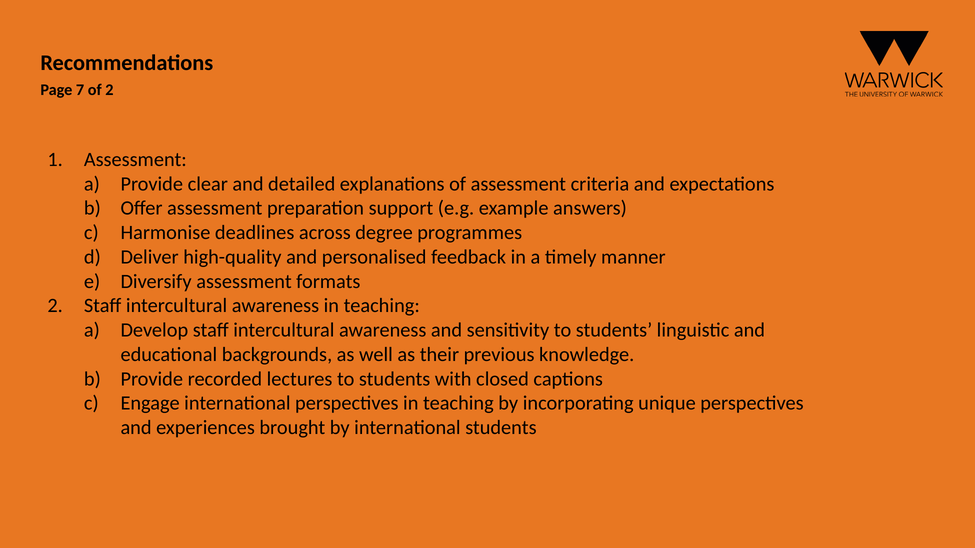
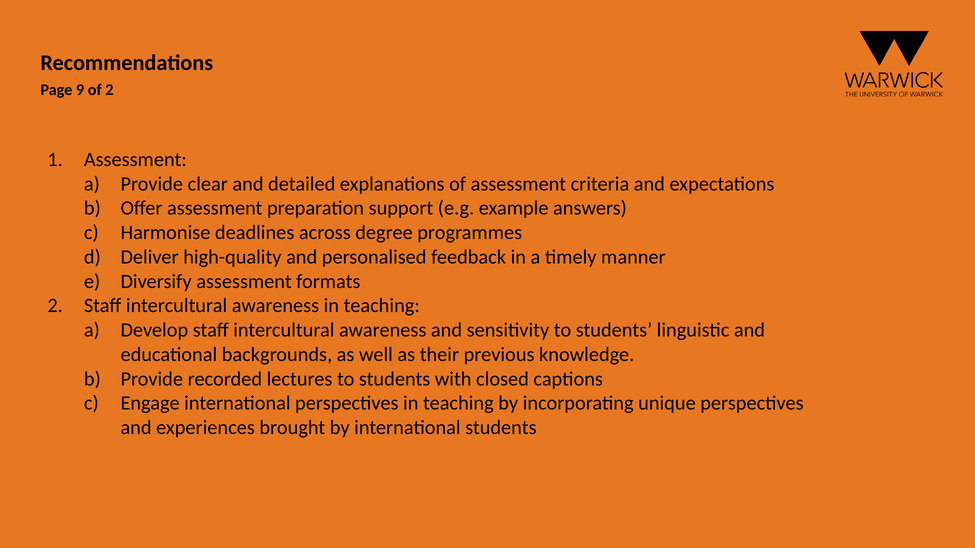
7: 7 -> 9
